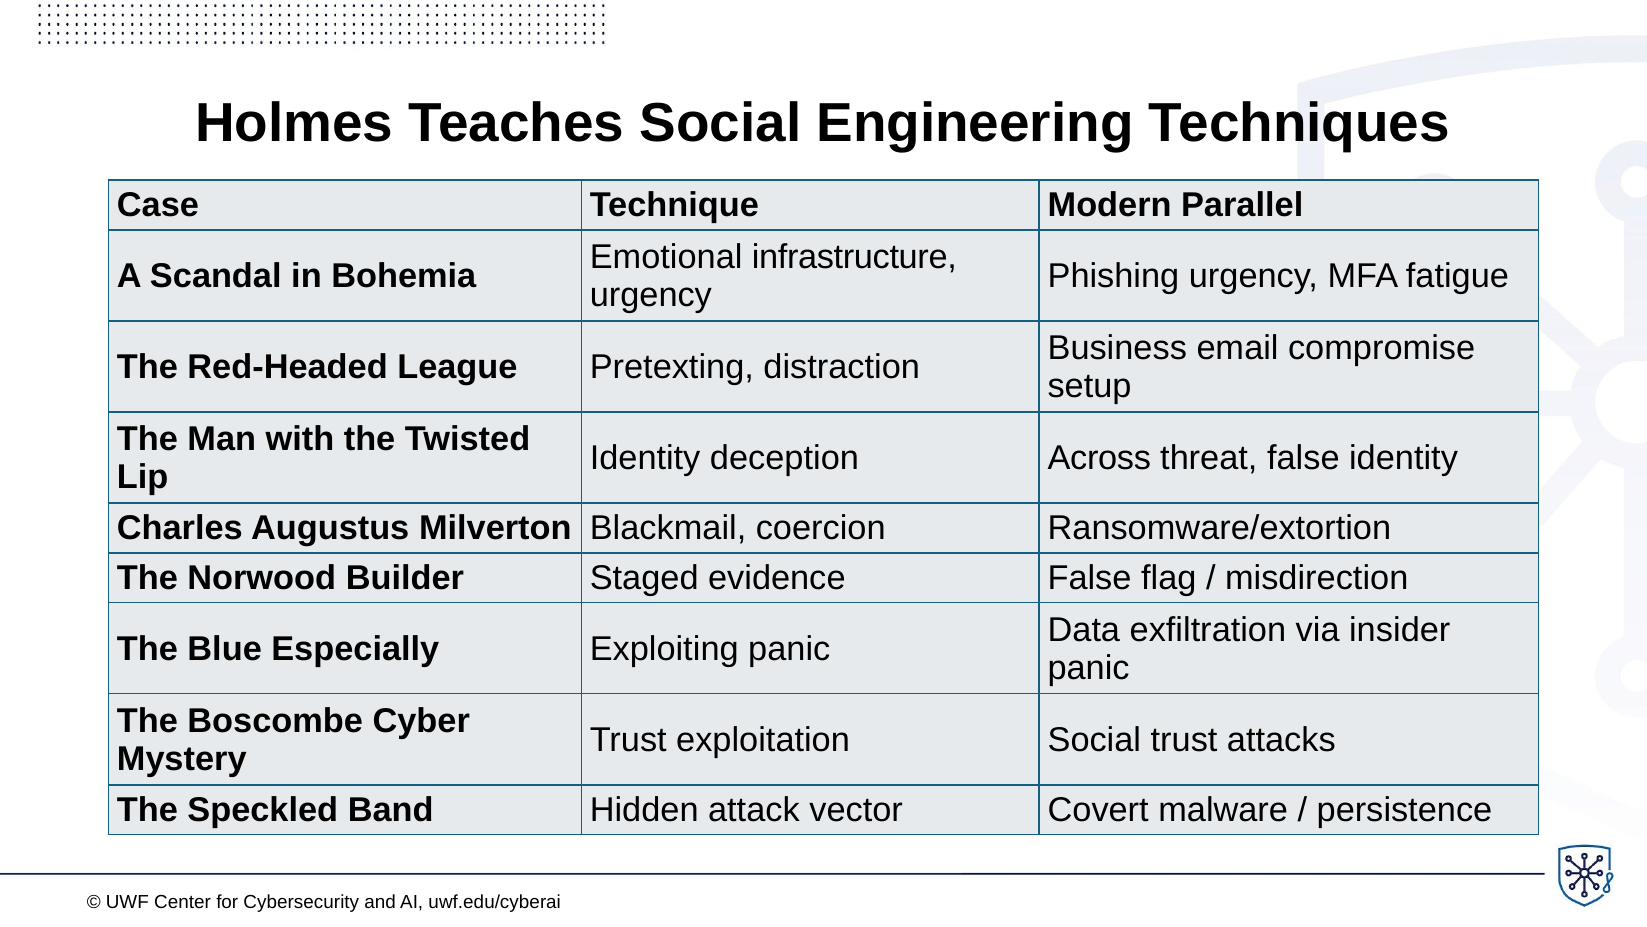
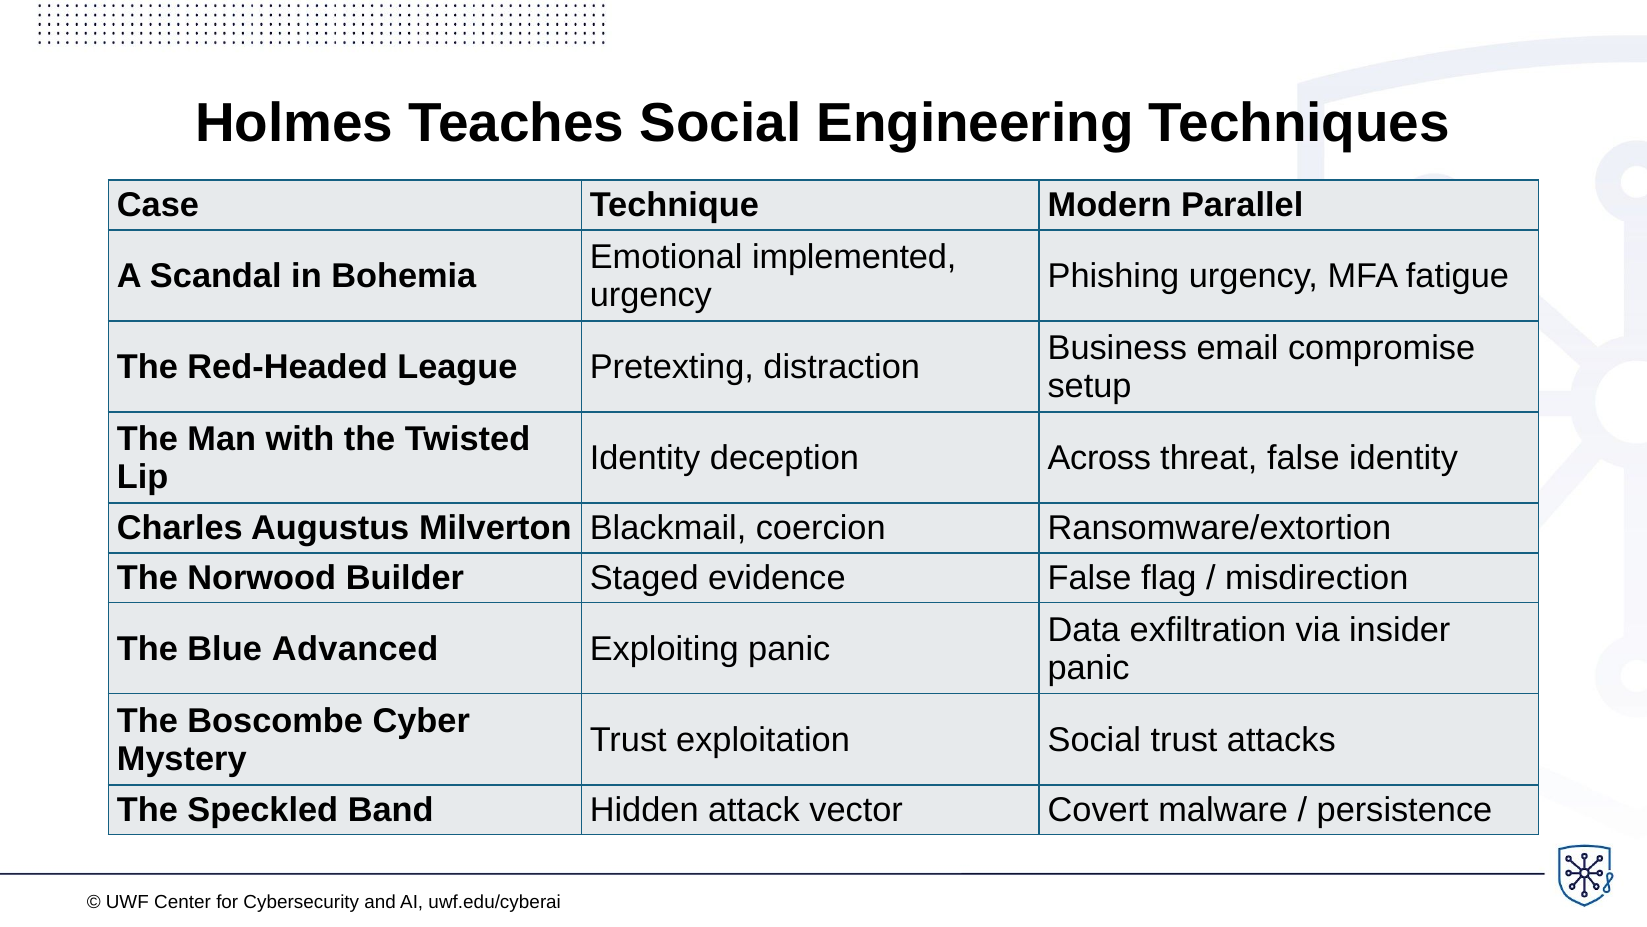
infrastructure: infrastructure -> implemented
Especially: Especially -> Advanced
